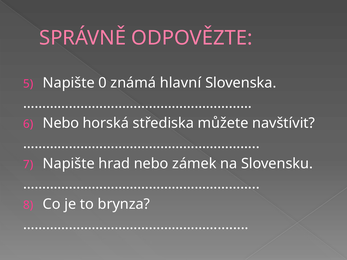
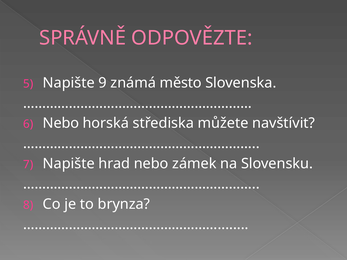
0: 0 -> 9
hlavní: hlavní -> město
